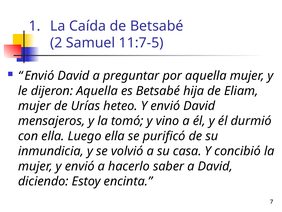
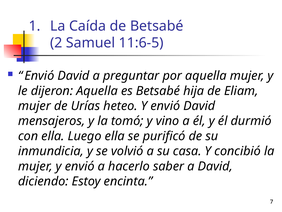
11:7-5: 11:7-5 -> 11:6-5
